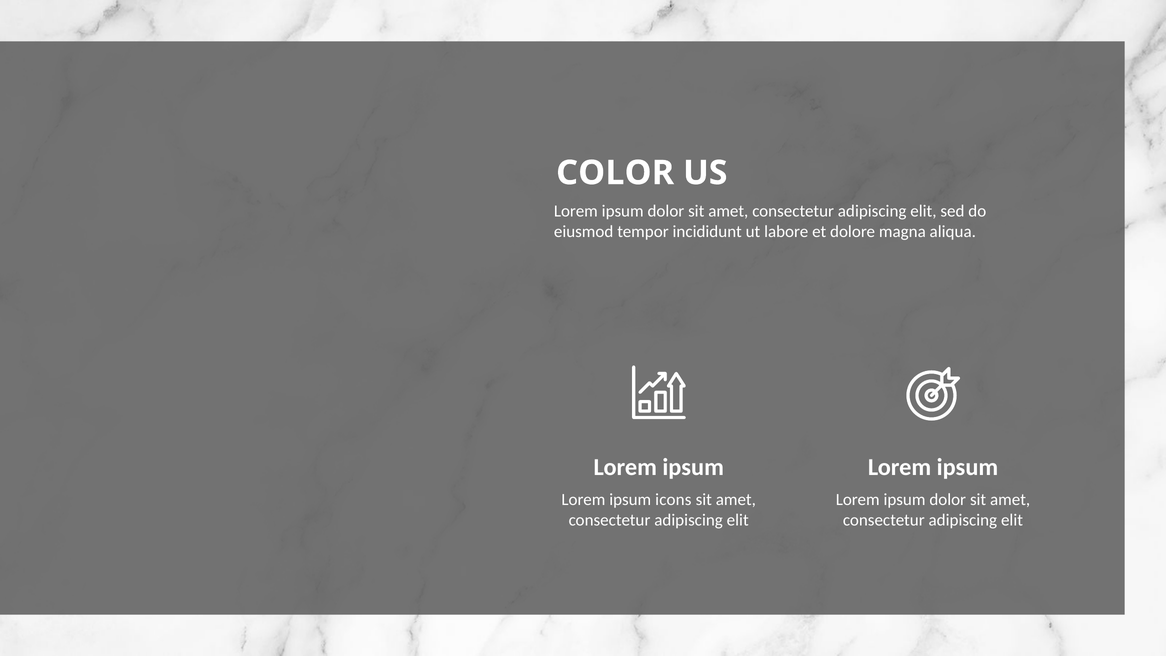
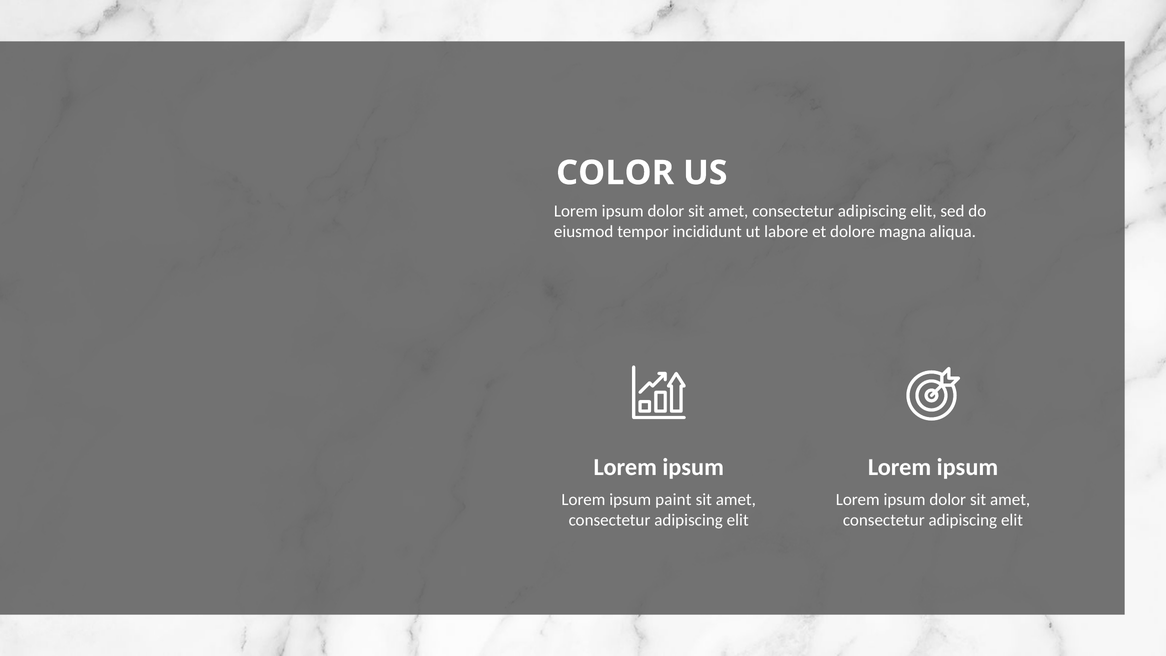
icons: icons -> paint
